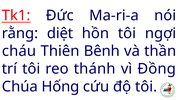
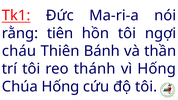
diệt: diệt -> tiên
Bênh: Bênh -> Bánh
vì Đồng: Đồng -> Hống
